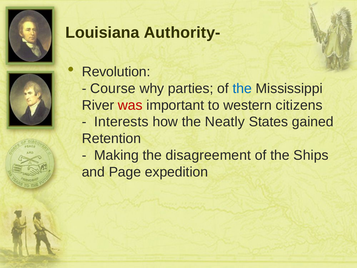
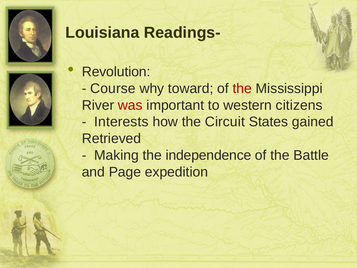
Authority-: Authority- -> Readings-
parties: parties -> toward
the at (242, 88) colour: blue -> red
Neatly: Neatly -> Circuit
Retention: Retention -> Retrieved
disagreement: disagreement -> independence
Ships: Ships -> Battle
